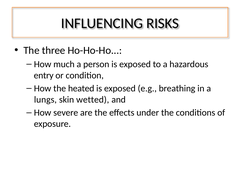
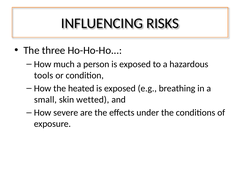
entry: entry -> tools
lungs: lungs -> small
